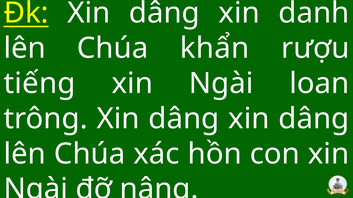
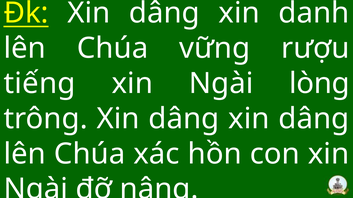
khẩn: khẩn -> vững
loan: loan -> lòng
